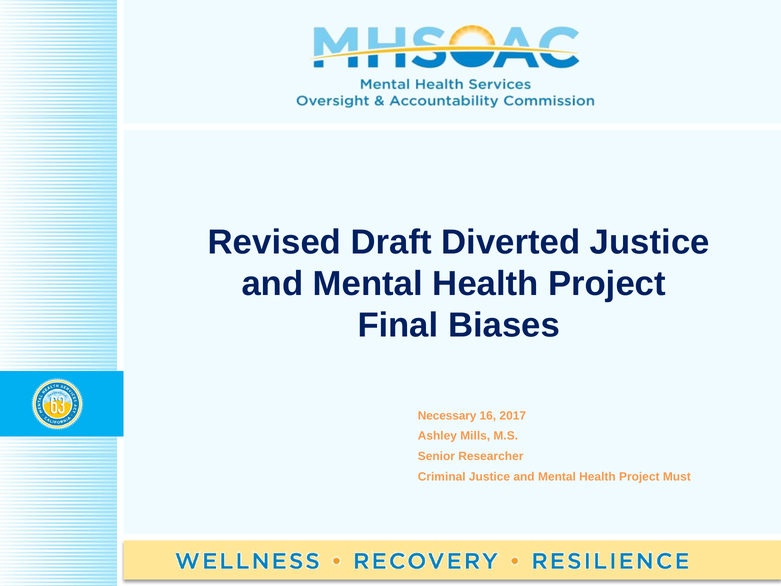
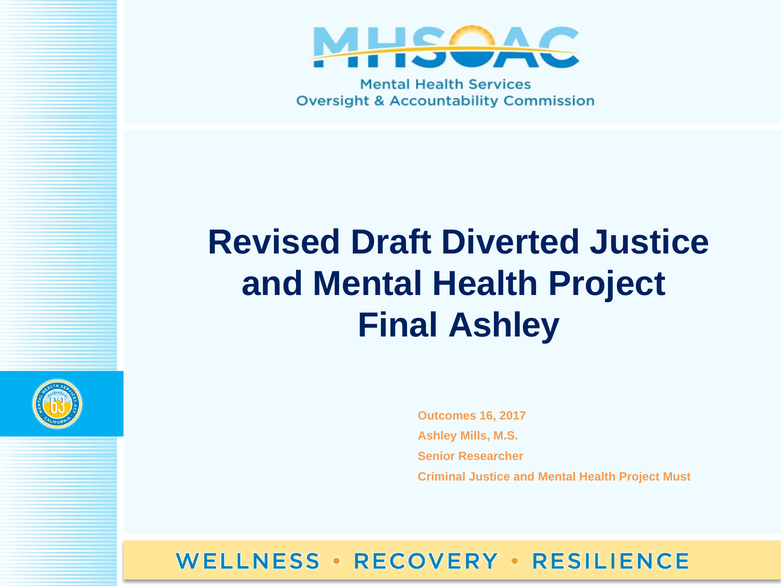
Final Biases: Biases -> Ashley
Necessary: Necessary -> Outcomes
